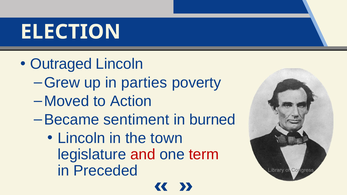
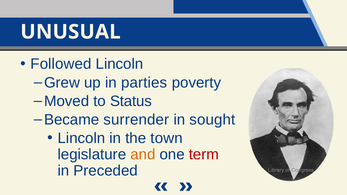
ELECTION: ELECTION -> UNUSUAL
Outraged: Outraged -> Followed
Action: Action -> Status
sentiment: sentiment -> surrender
burned: burned -> sought
and colour: red -> orange
